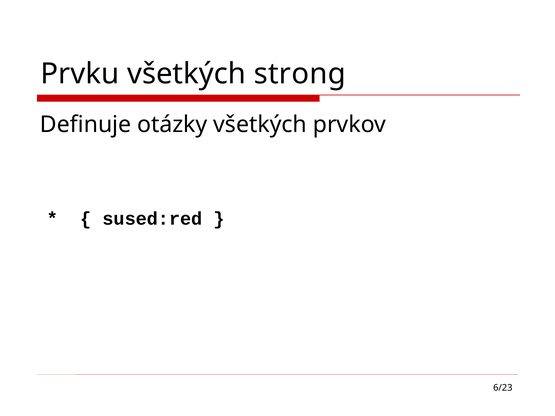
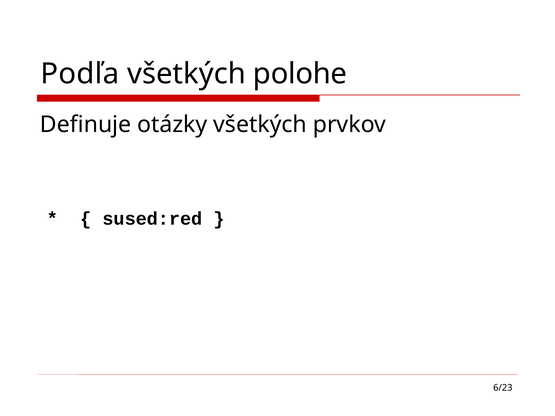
Prvku: Prvku -> Podľa
strong: strong -> polohe
